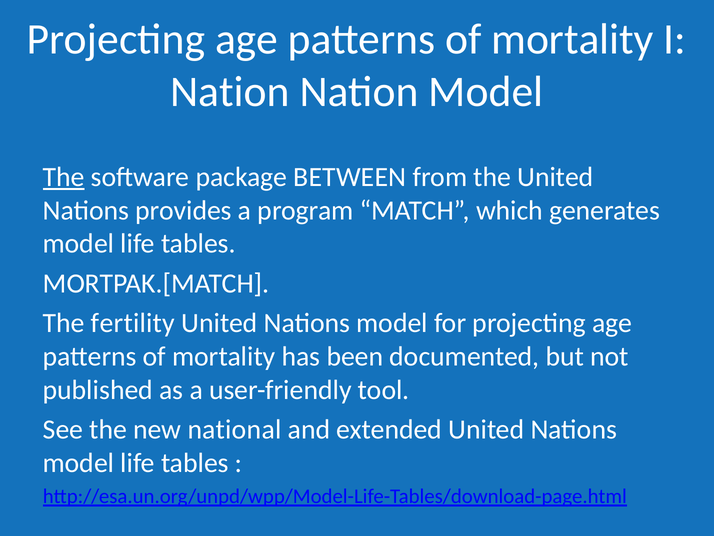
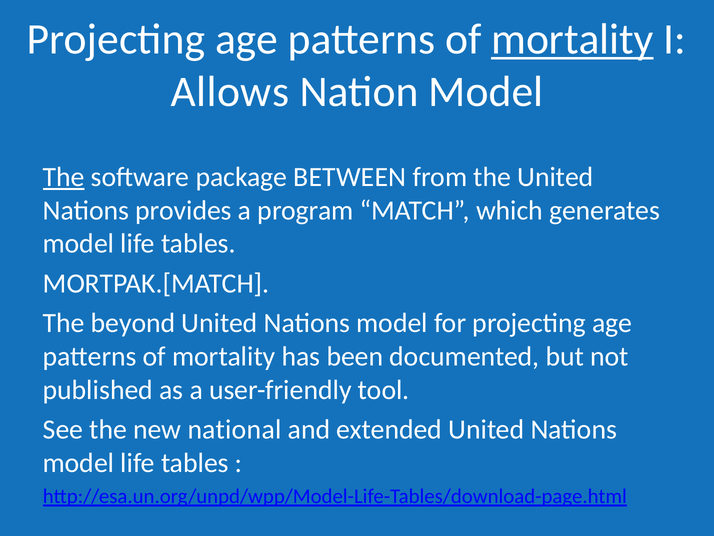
mortality at (572, 39) underline: none -> present
Nation at (230, 92): Nation -> Allows
fertility: fertility -> beyond
